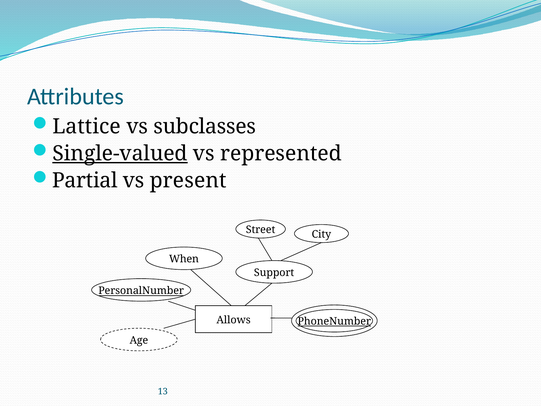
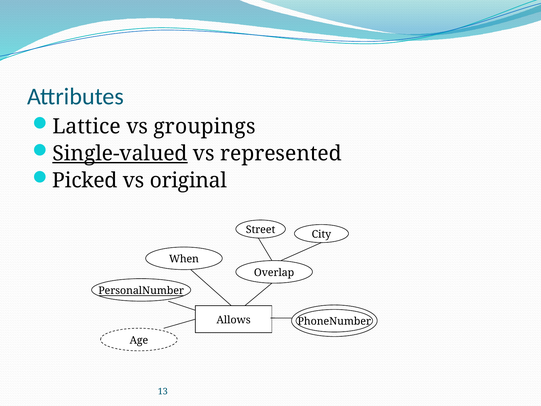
subclasses: subclasses -> groupings
Partial: Partial -> Picked
present: present -> original
Support: Support -> Overlap
PhoneNumber underline: present -> none
